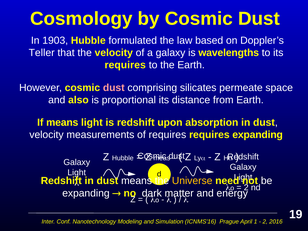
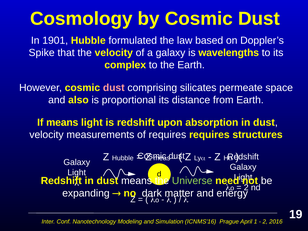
1903: 1903 -> 1901
Teller: Teller -> Spike
requires at (125, 65): requires -> complex
requires expanding: expanding -> structures
Universe colour: yellow -> light green
